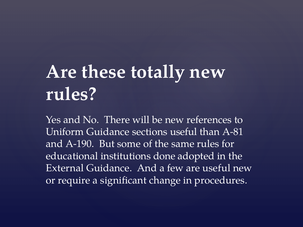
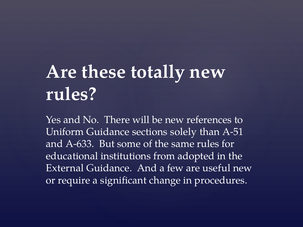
sections useful: useful -> solely
A-81: A-81 -> A-51
A-190: A-190 -> A-633
done: done -> from
